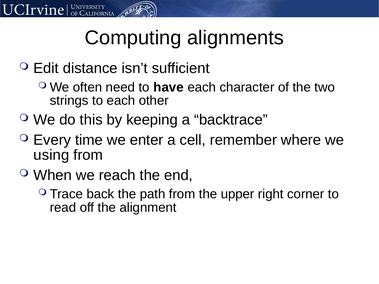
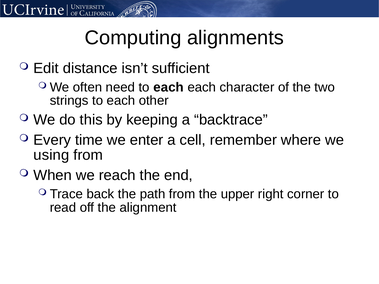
need to have: have -> each
